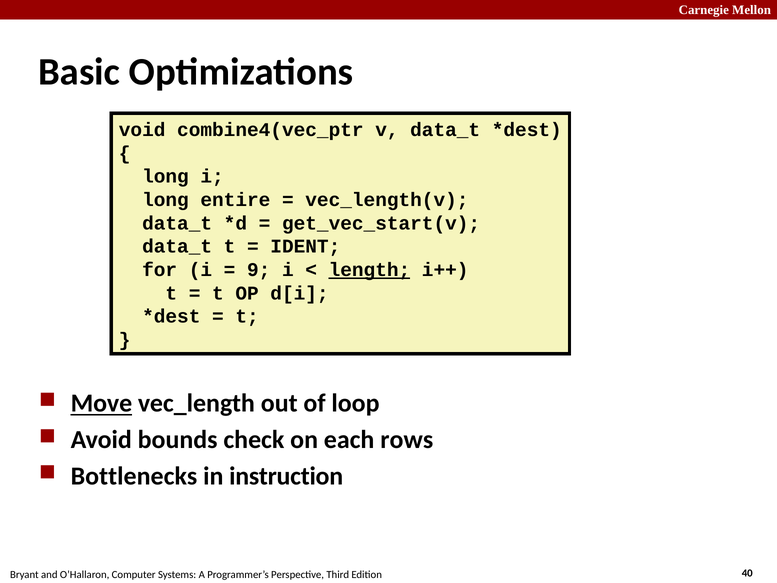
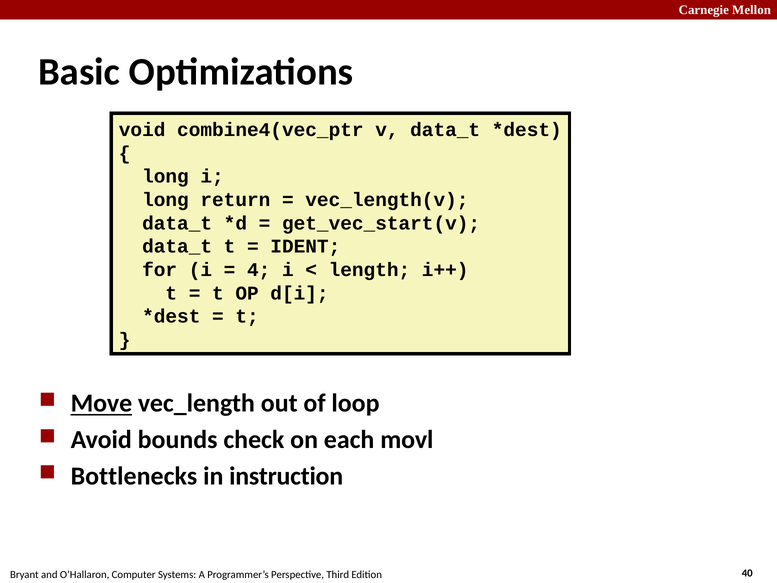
entire: entire -> return
9: 9 -> 4
length underline: present -> none
rows: rows -> movl
